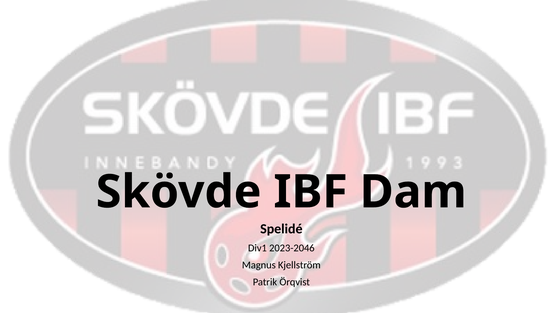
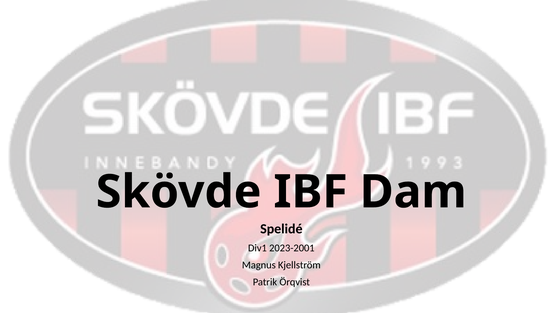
2023-2046: 2023-2046 -> 2023-2001
